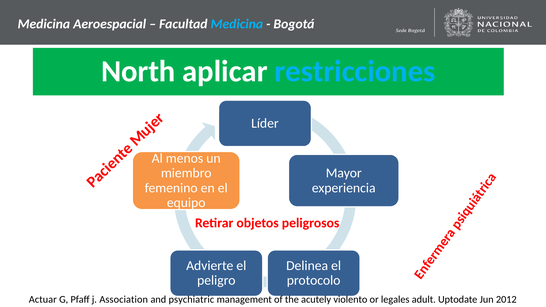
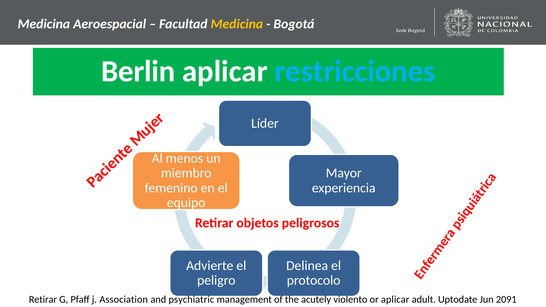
Medicina at (237, 24) colour: light blue -> yellow
North: North -> Berlin
Actuar at (43, 299): Actuar -> Retirar
or legales: legales -> aplicar
2012: 2012 -> 2091
